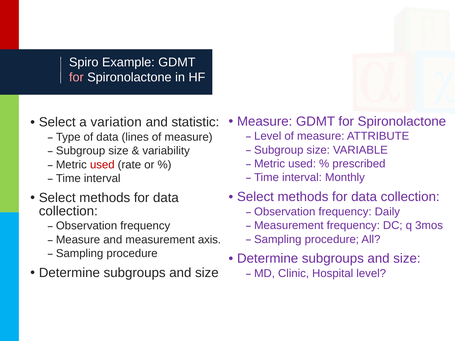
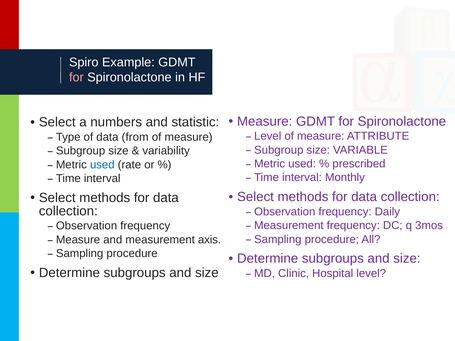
variation: variation -> numbers
lines: lines -> from
used at (102, 165) colour: red -> blue
